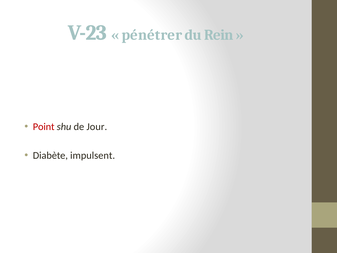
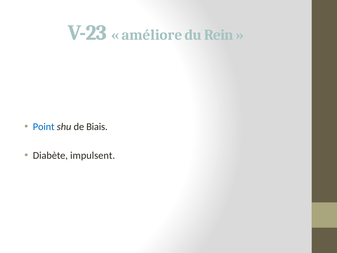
pénétrer: pénétrer -> améliore
Point colour: red -> blue
Jour: Jour -> Biais
